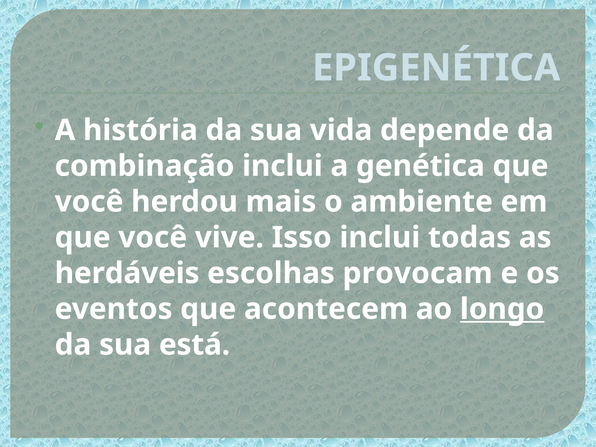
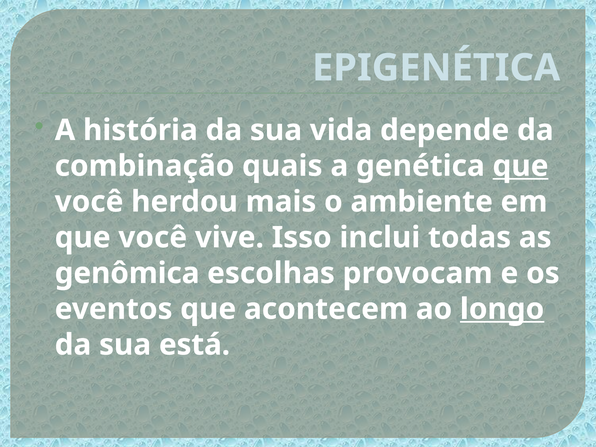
combinação inclui: inclui -> quais
que at (521, 166) underline: none -> present
herdáveis: herdáveis -> genômica
